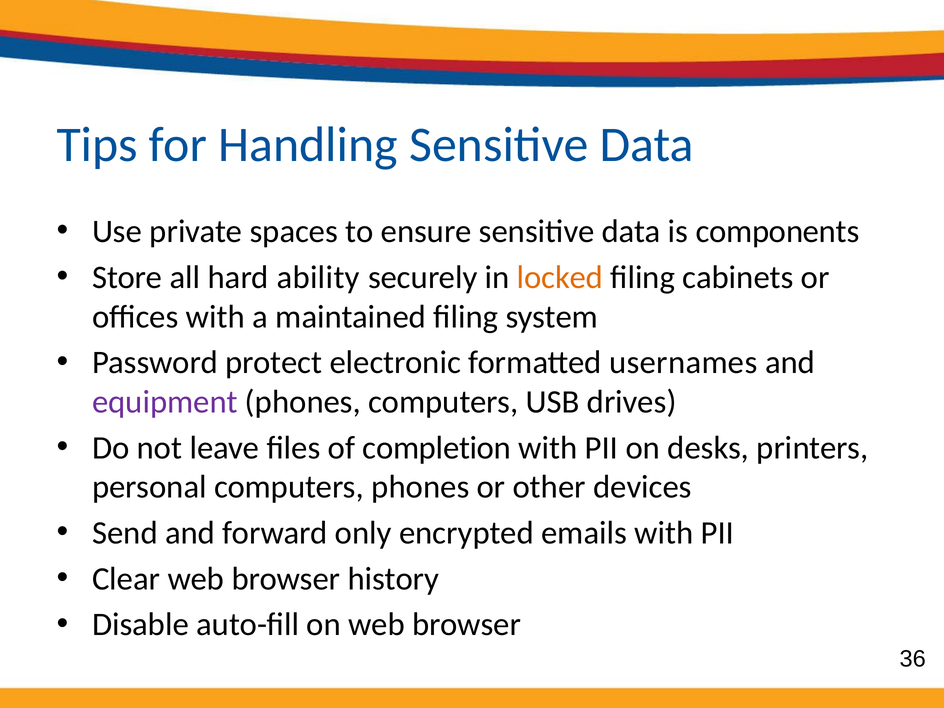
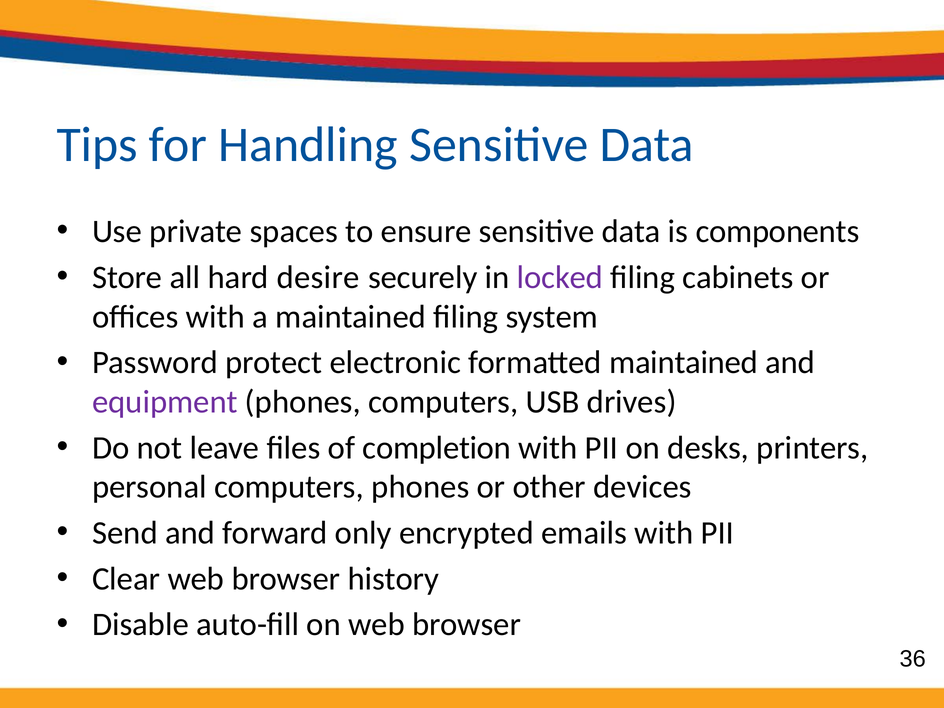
ability: ability -> desire
locked colour: orange -> purple
formatted usernames: usernames -> maintained
